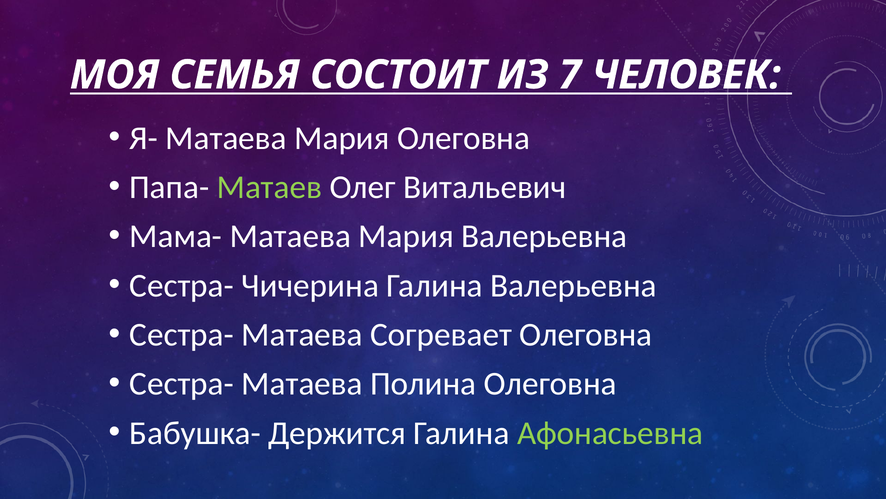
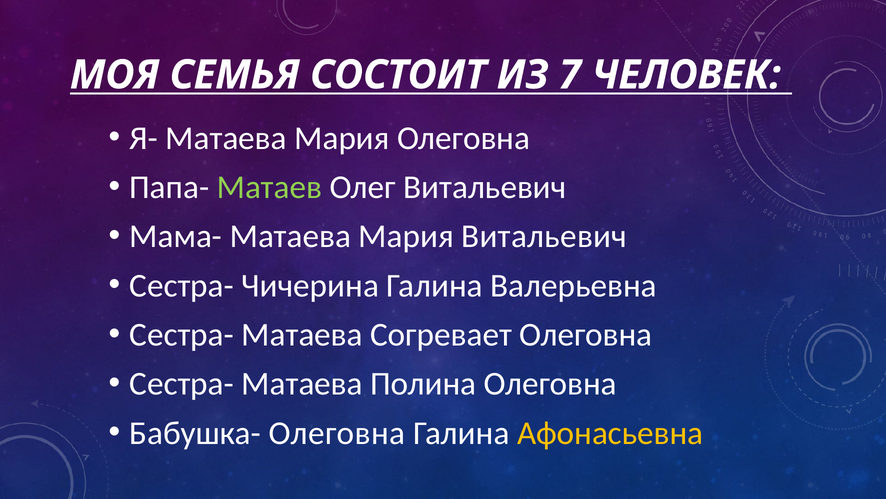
Мария Валерьевна: Валерьевна -> Витальевич
Бабушка- Держится: Держится -> Олеговна
Афонасьевна colour: light green -> yellow
